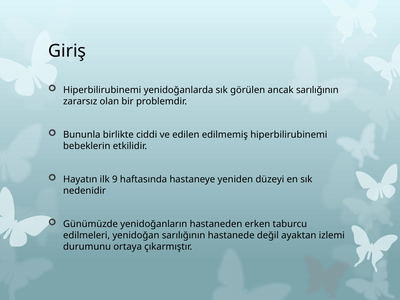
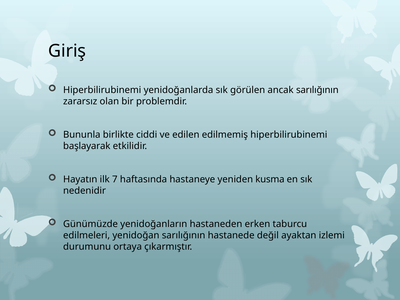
bebeklerin: bebeklerin -> başlayarak
9: 9 -> 7
düzeyi: düzeyi -> kusma
